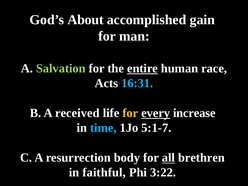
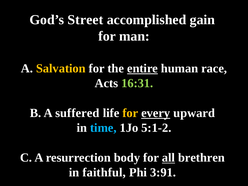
About: About -> Street
Salvation colour: light green -> yellow
16:31 colour: light blue -> light green
received: received -> suffered
increase: increase -> upward
5:1-7: 5:1-7 -> 5:1-2
3:22: 3:22 -> 3:91
